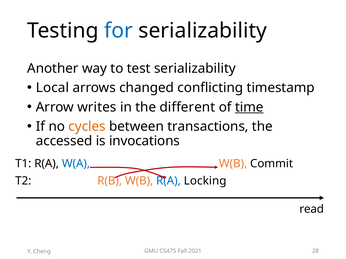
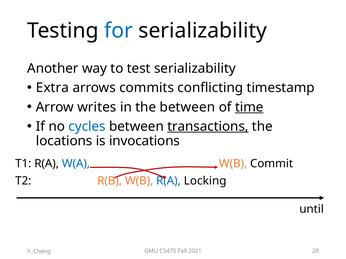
Local: Local -> Extra
changed: changed -> commits
the different: different -> between
cycles colour: orange -> blue
transactions underline: none -> present
accessed: accessed -> locations
read: read -> until
